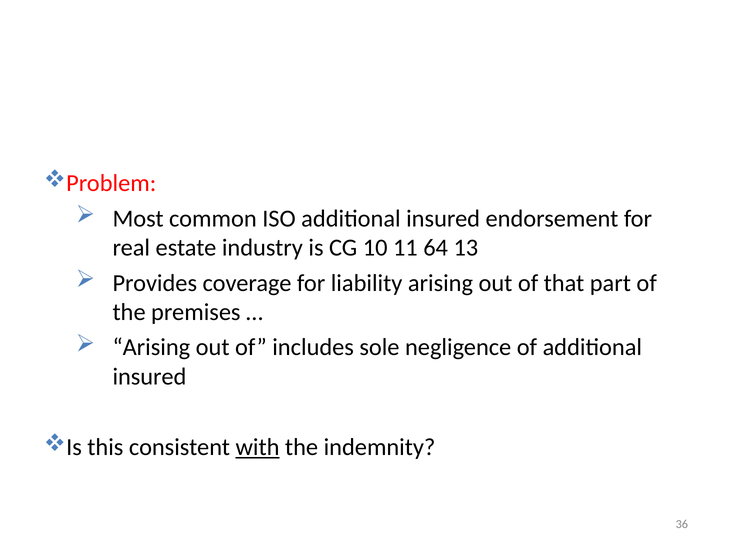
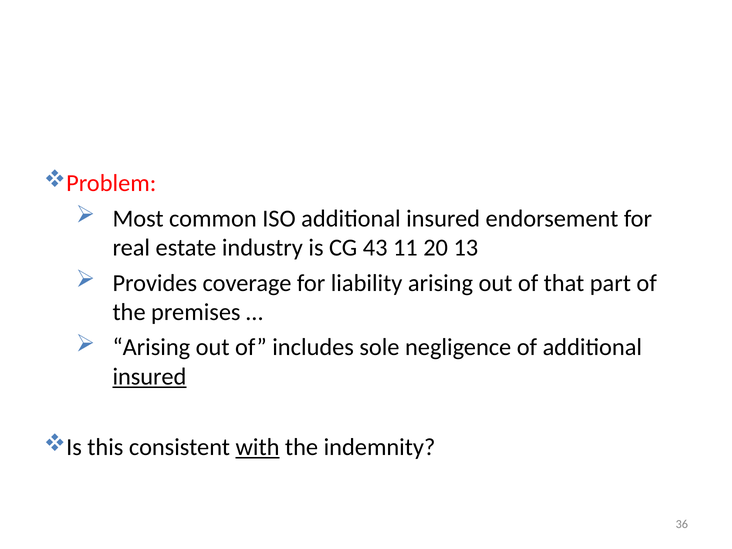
10: 10 -> 43
64: 64 -> 20
insured at (149, 377) underline: none -> present
